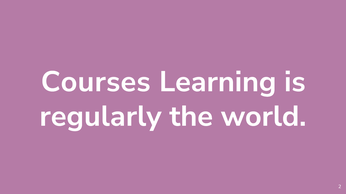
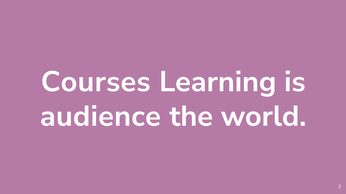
regularly: regularly -> audience
